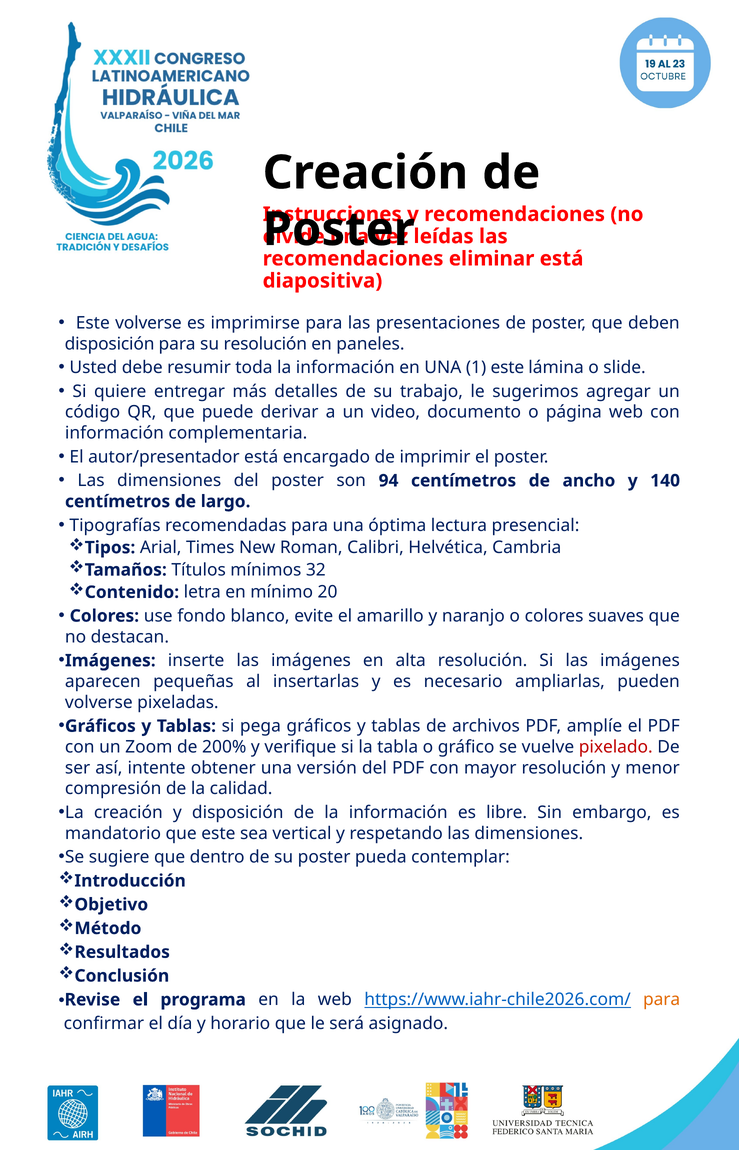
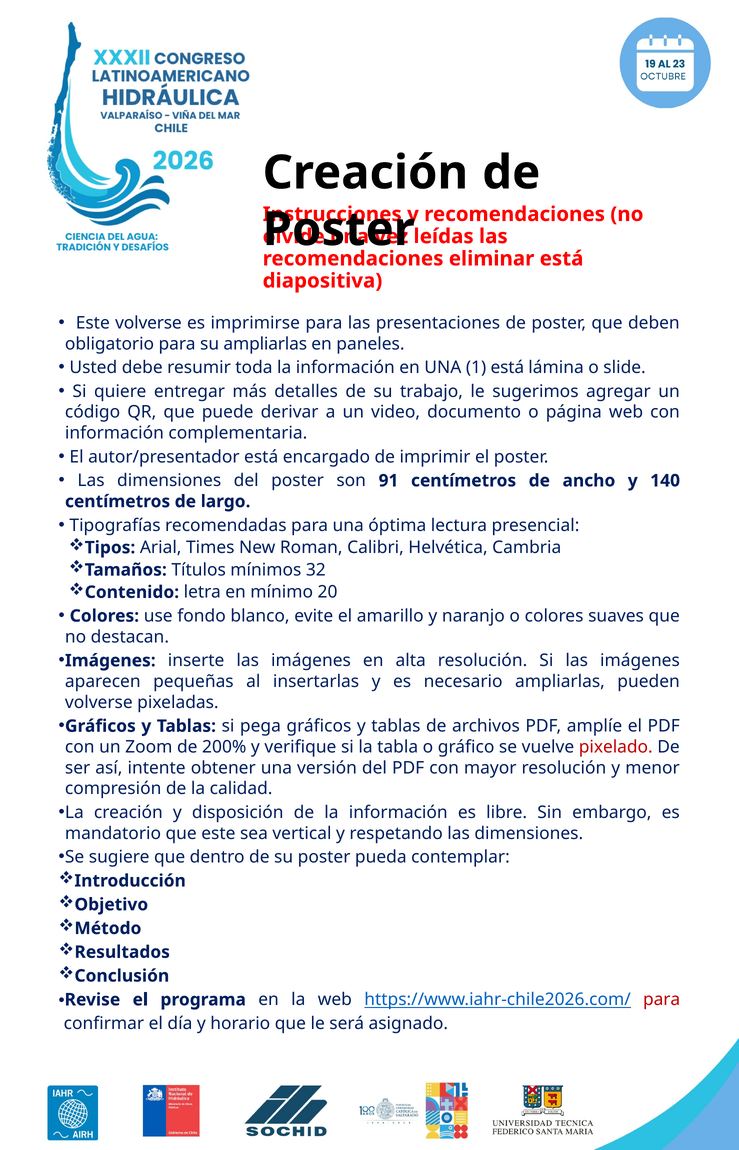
disposición at (110, 344): disposición -> obligatorio
su resolución: resolución -> ampliarlas
1 este: este -> está
94: 94 -> 91
para at (662, 999) colour: orange -> red
